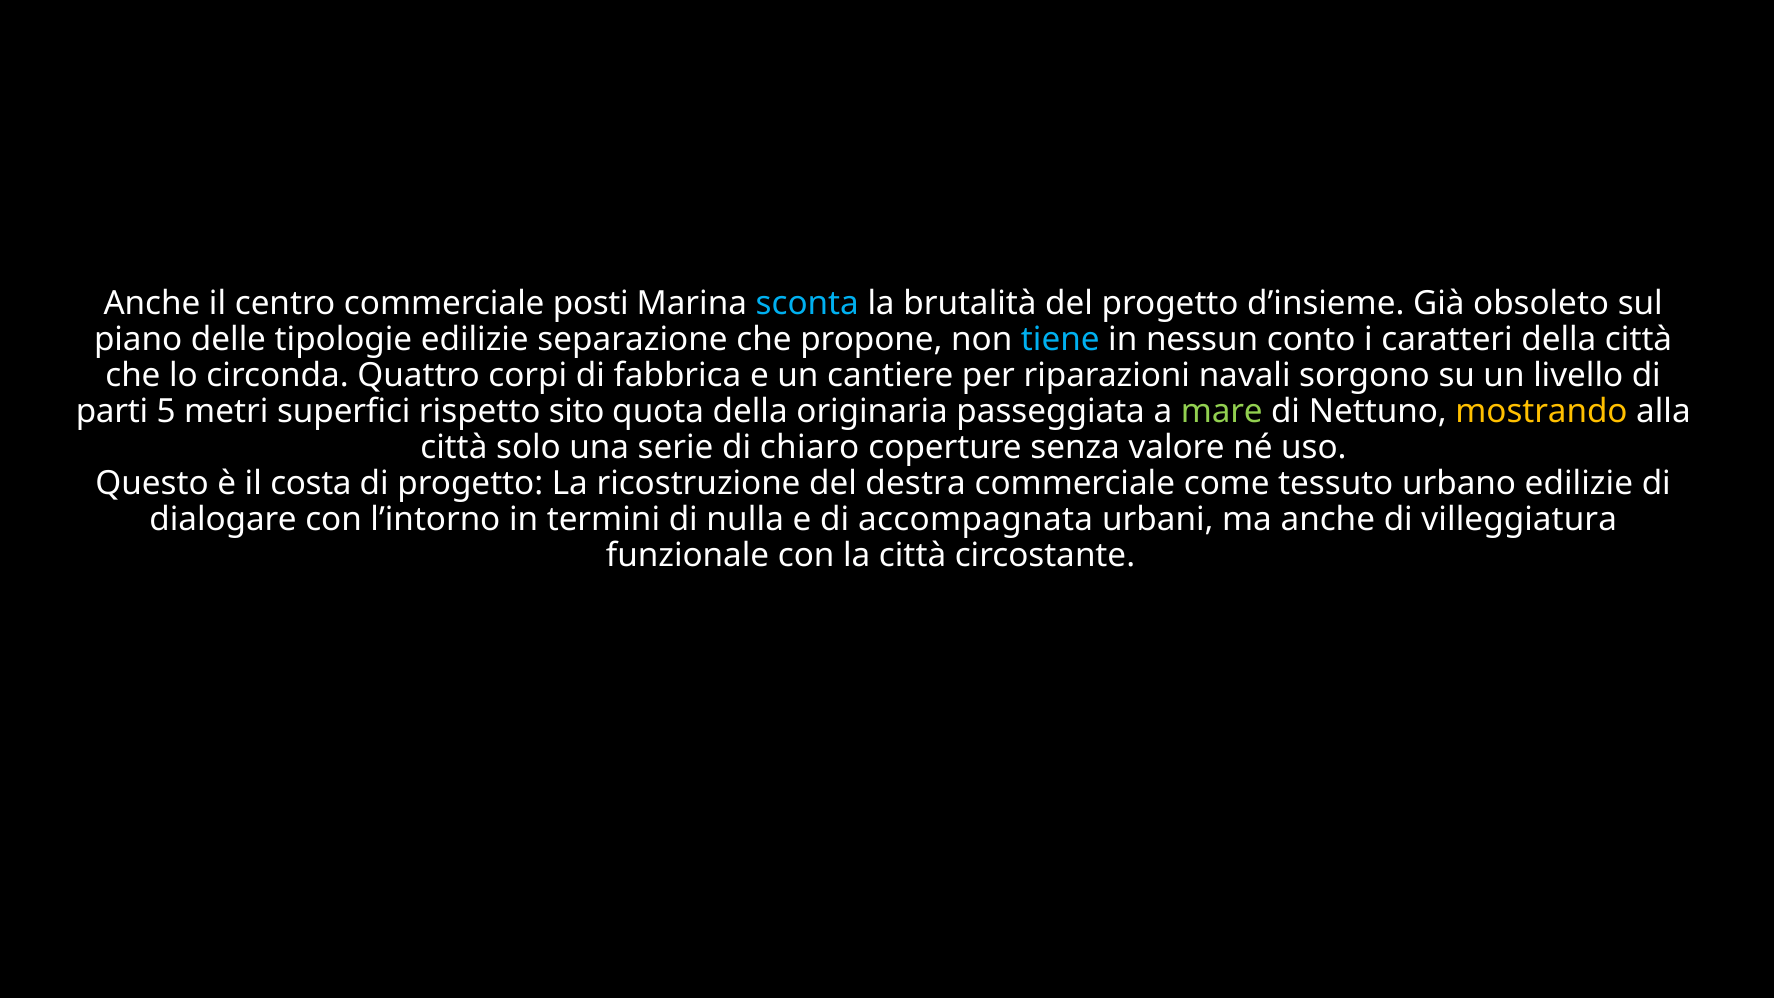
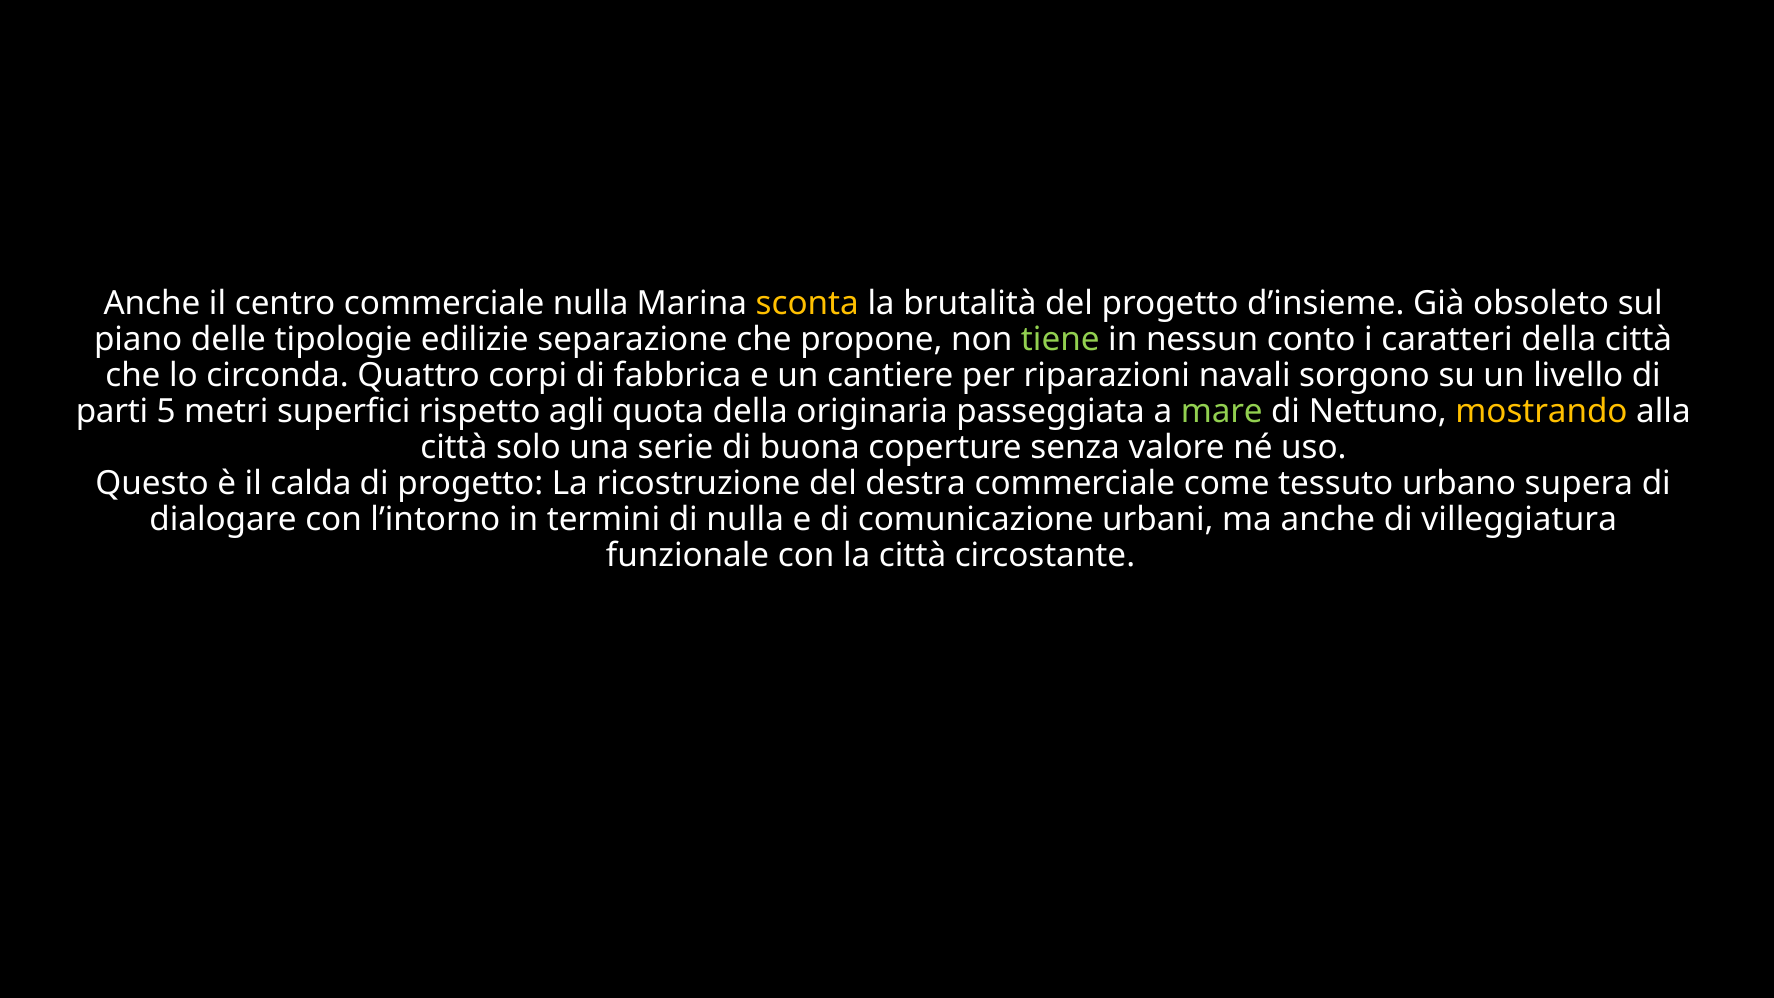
commerciale posti: posti -> nulla
sconta colour: light blue -> yellow
tiene colour: light blue -> light green
sito: sito -> agli
chiaro: chiaro -> buona
costa: costa -> calda
urbano edilizie: edilizie -> supera
accompagnata: accompagnata -> comunicazione
